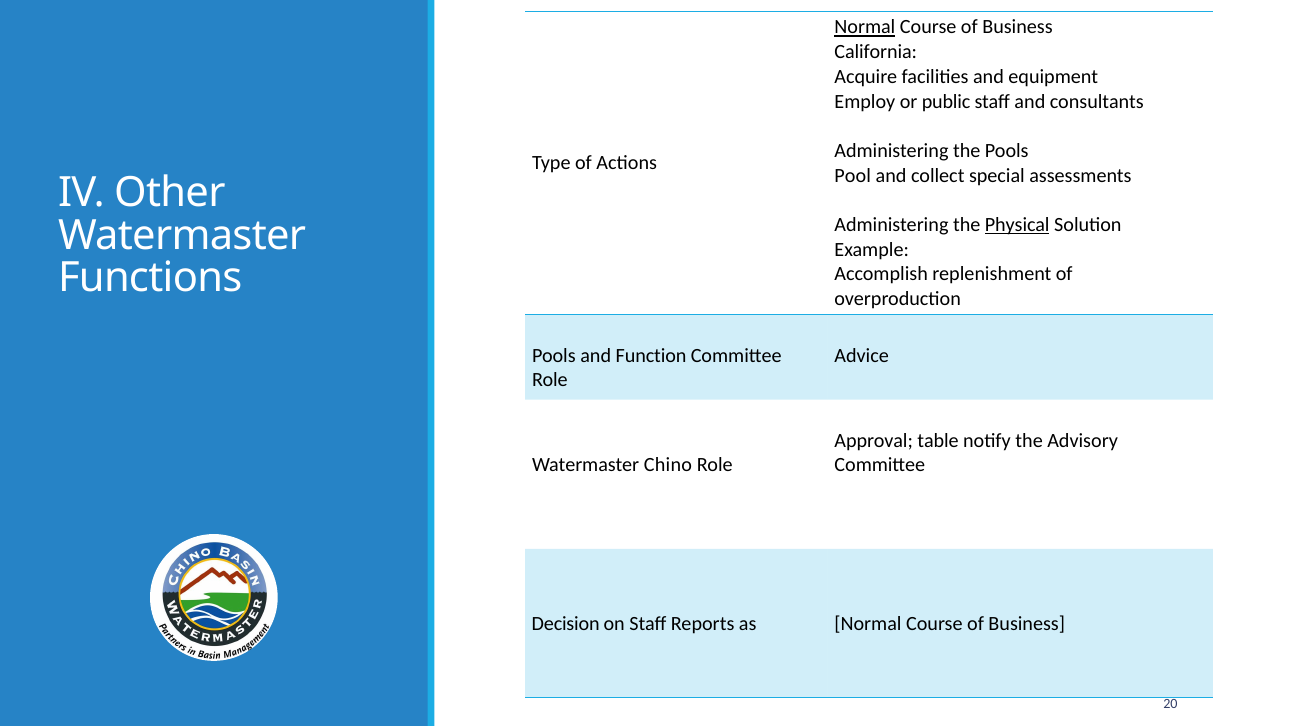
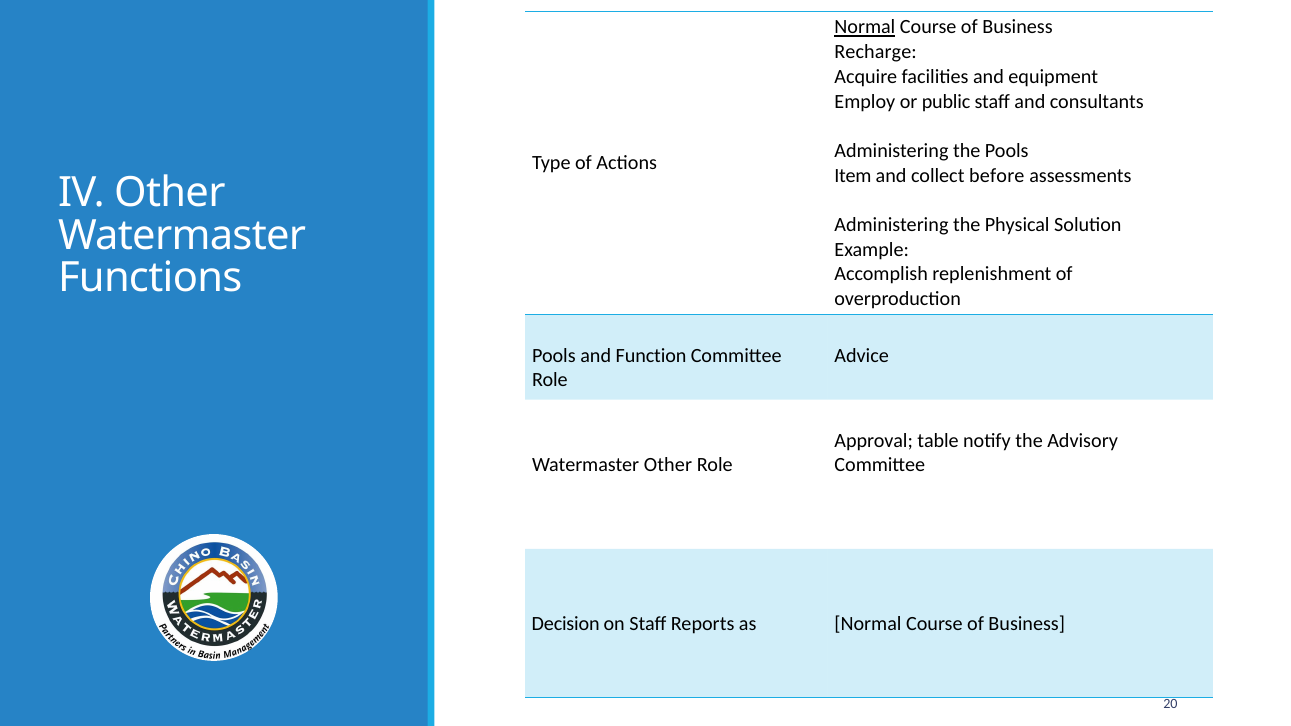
California: California -> Recharge
Pool: Pool -> Item
special: special -> before
Physical underline: present -> none
Watermaster Chino: Chino -> Other
